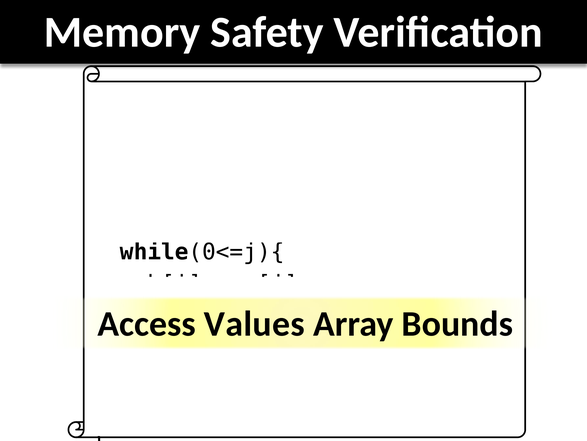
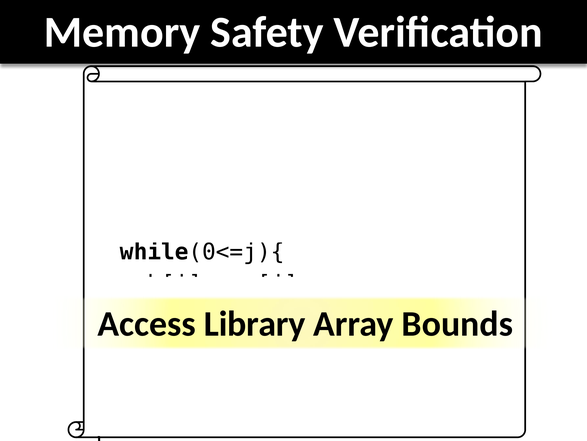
Values: Values -> Library
